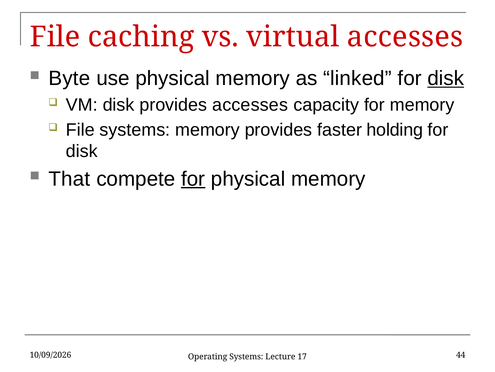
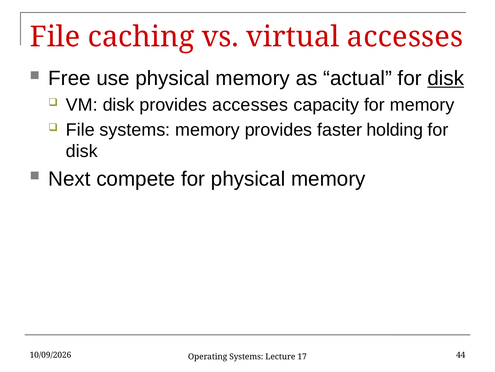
Byte: Byte -> Free
linked: linked -> actual
That: That -> Next
for at (193, 178) underline: present -> none
